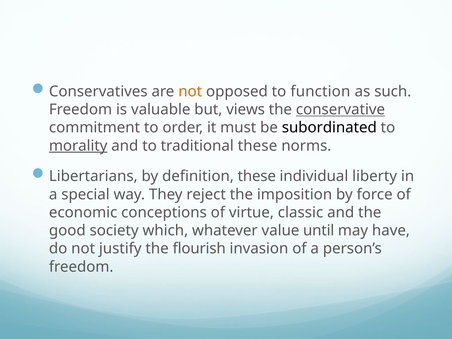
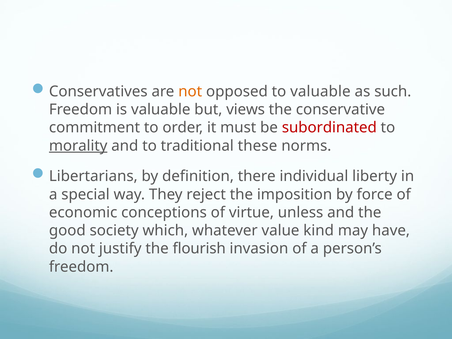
to function: function -> valuable
conservative underline: present -> none
subordinated colour: black -> red
definition these: these -> there
classic: classic -> unless
until: until -> kind
